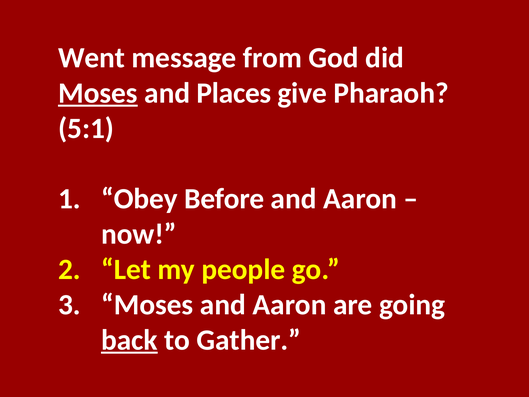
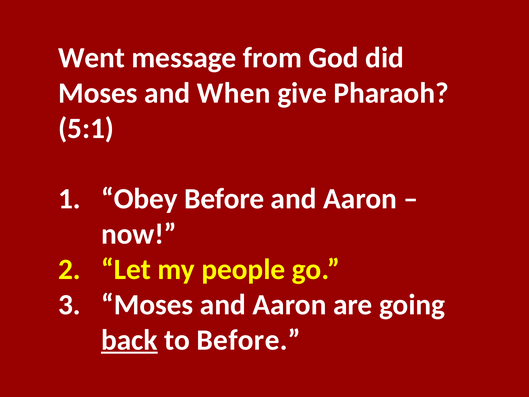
Moses at (98, 93) underline: present -> none
Places: Places -> When
to Gather: Gather -> Before
